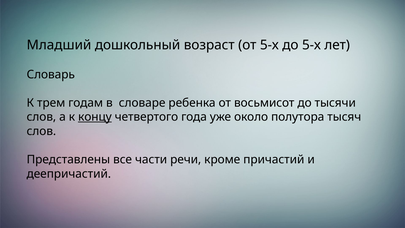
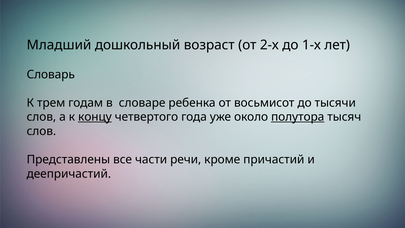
от 5-х: 5-х -> 2-х
до 5-х: 5-х -> 1-х
полутора underline: none -> present
